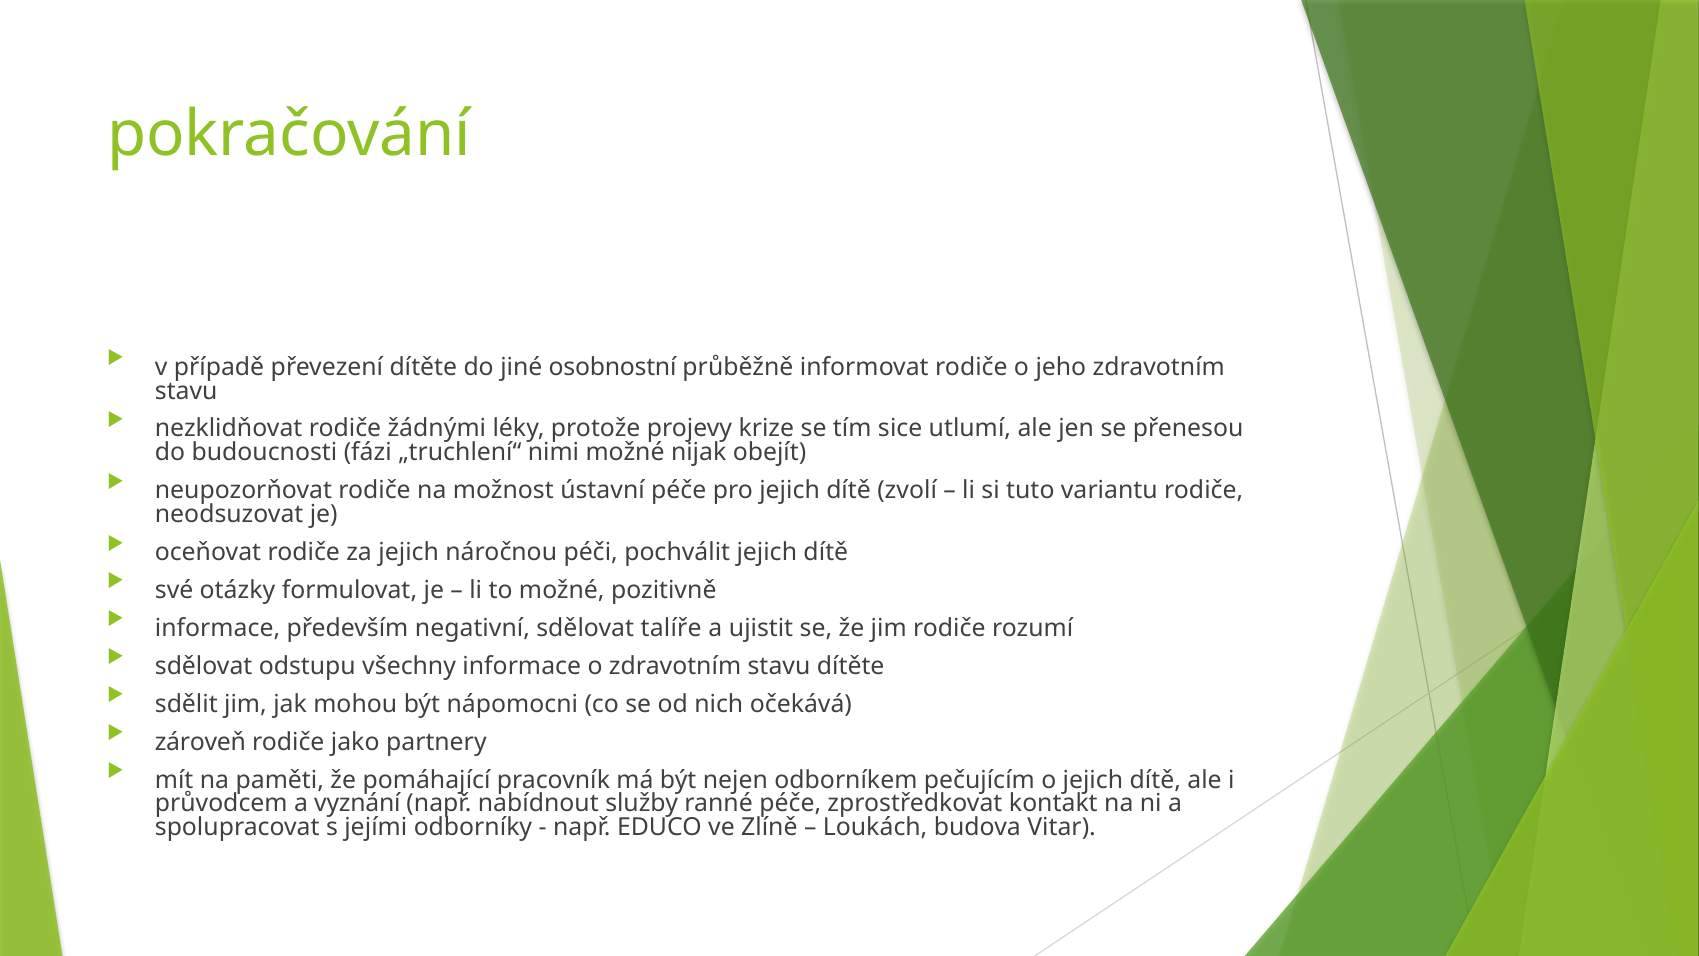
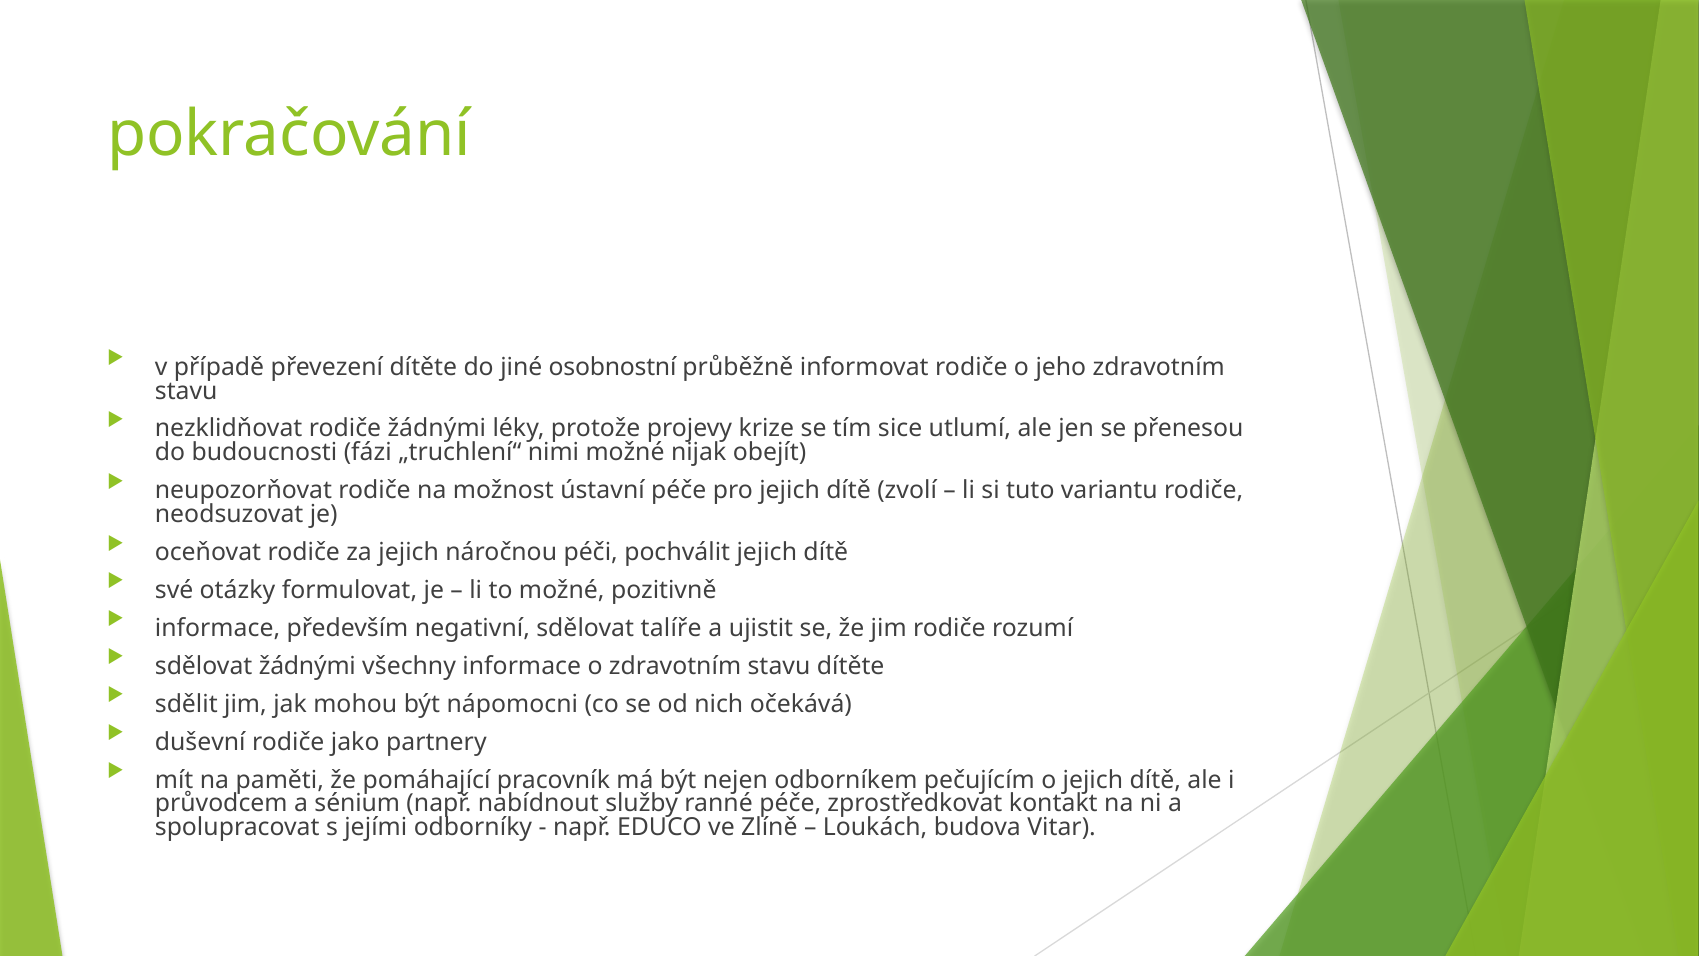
sdělovat odstupu: odstupu -> žádnými
zároveň: zároveň -> duševní
vyznání: vyznání -> sénium
